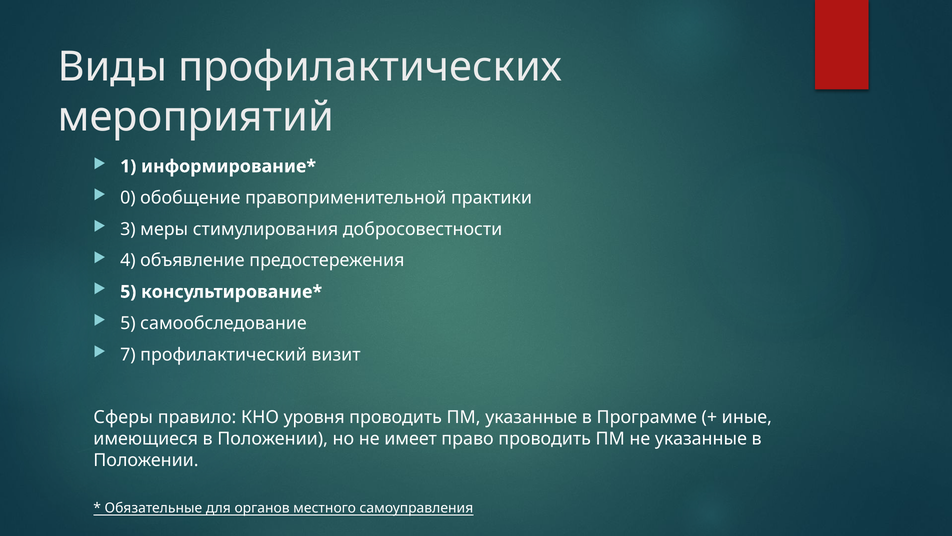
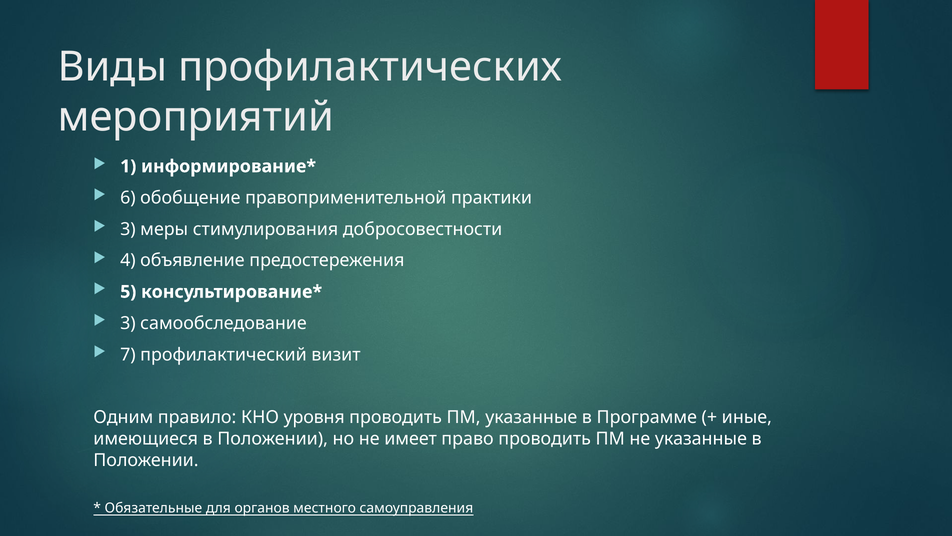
0: 0 -> 6
5 at (128, 323): 5 -> 3
Сферы: Сферы -> Одним
